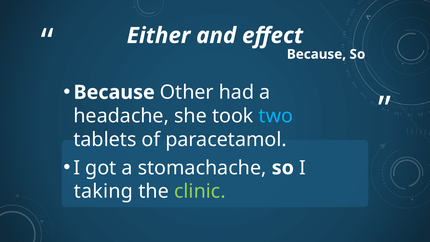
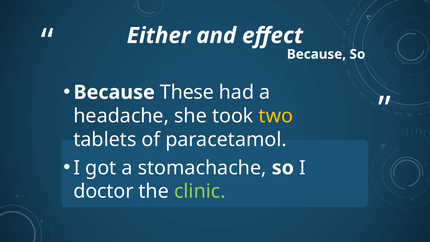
Other: Other -> These
two colour: light blue -> yellow
taking: taking -> doctor
